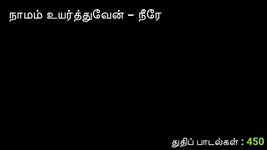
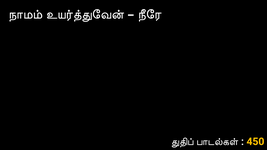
450 colour: light green -> yellow
